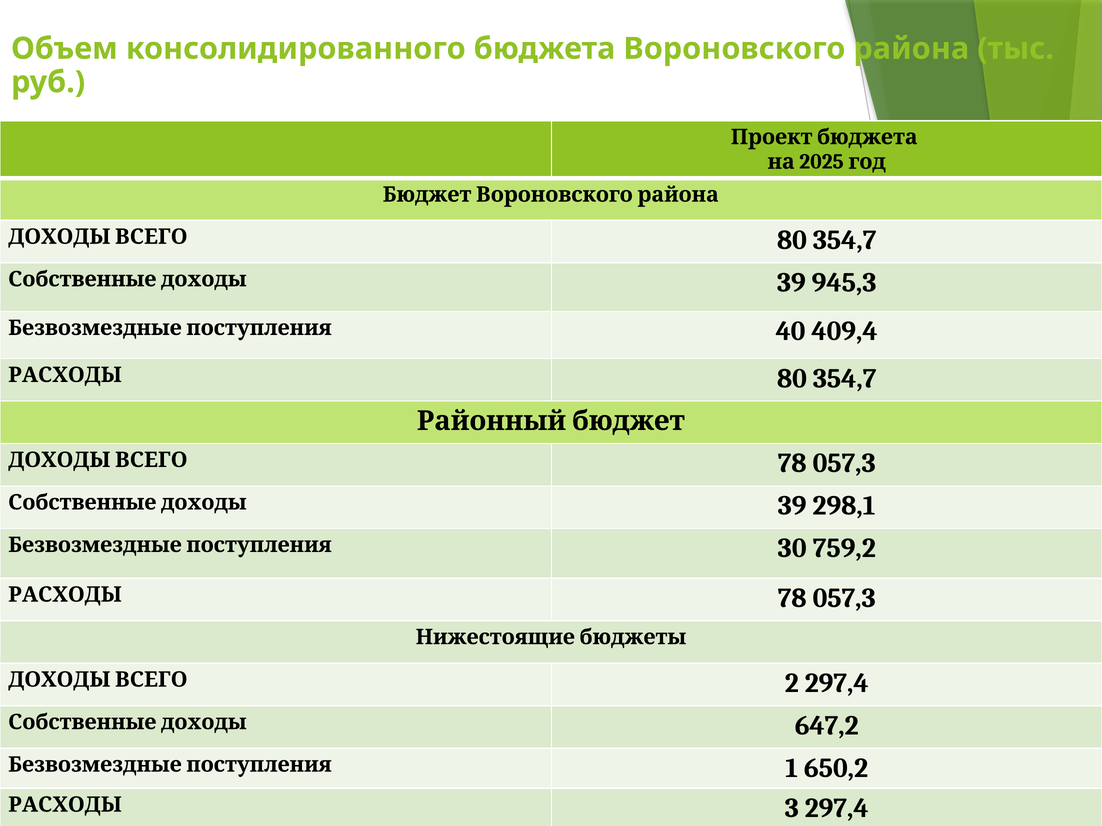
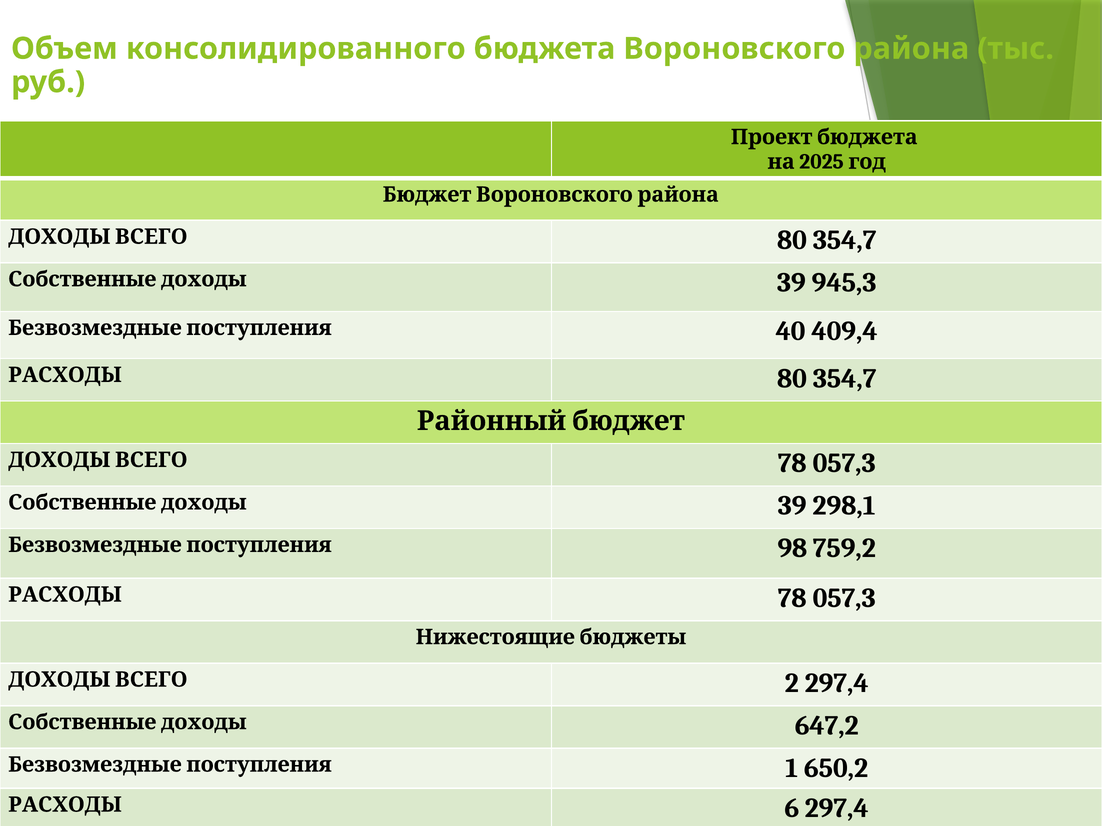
30: 30 -> 98
3: 3 -> 6
